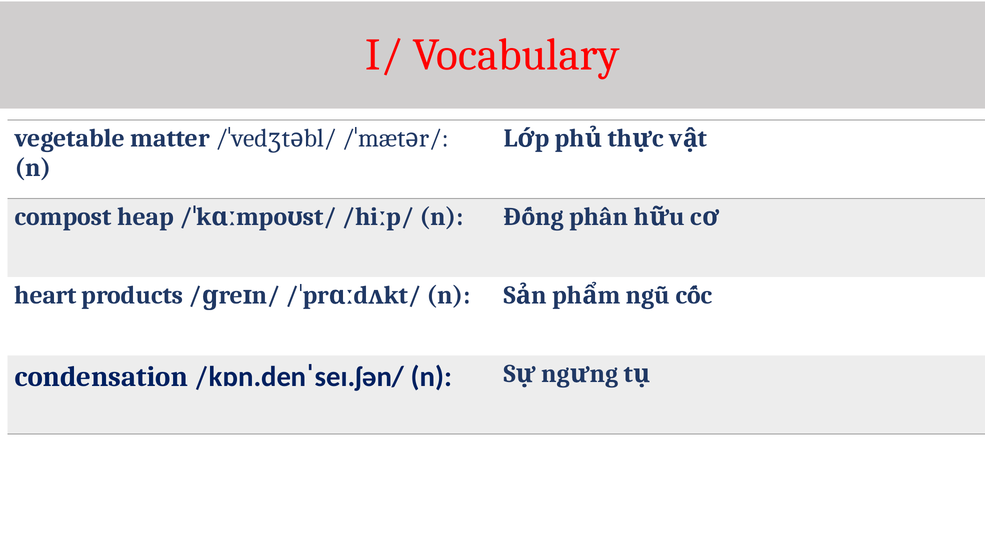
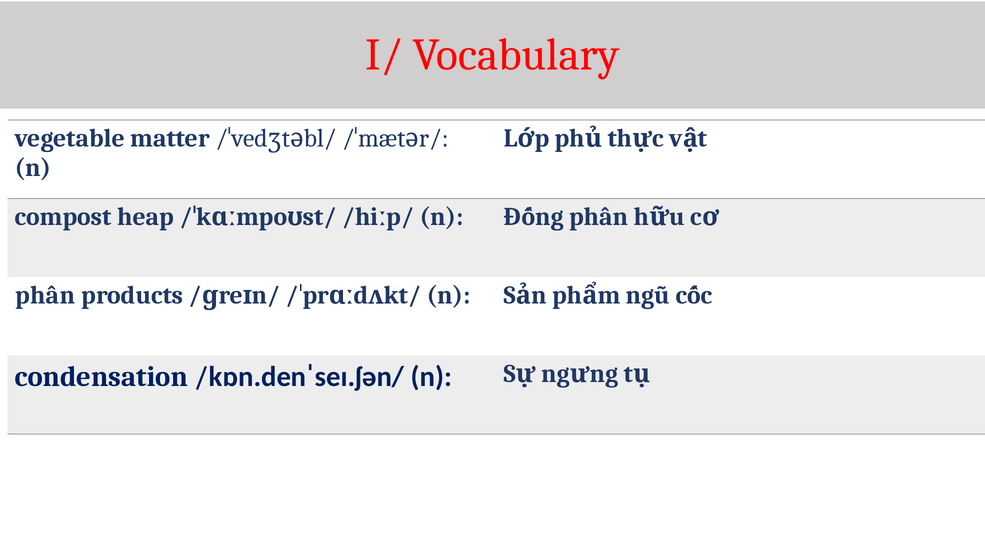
heart at (45, 295): heart -> phân
